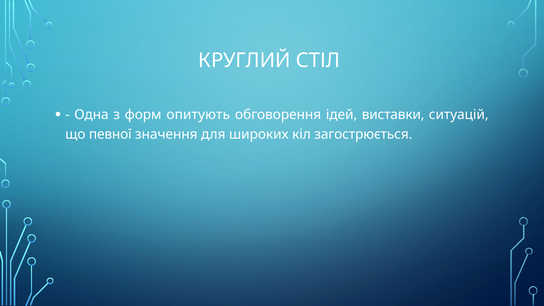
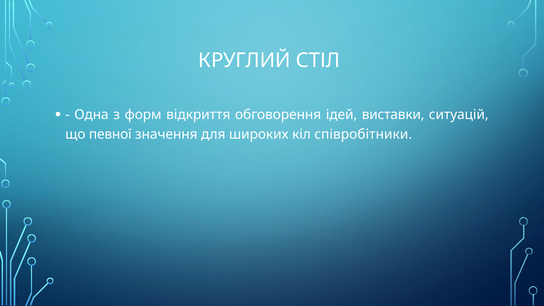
опитують: опитують -> відкриття
загострюється: загострюється -> співробітники
